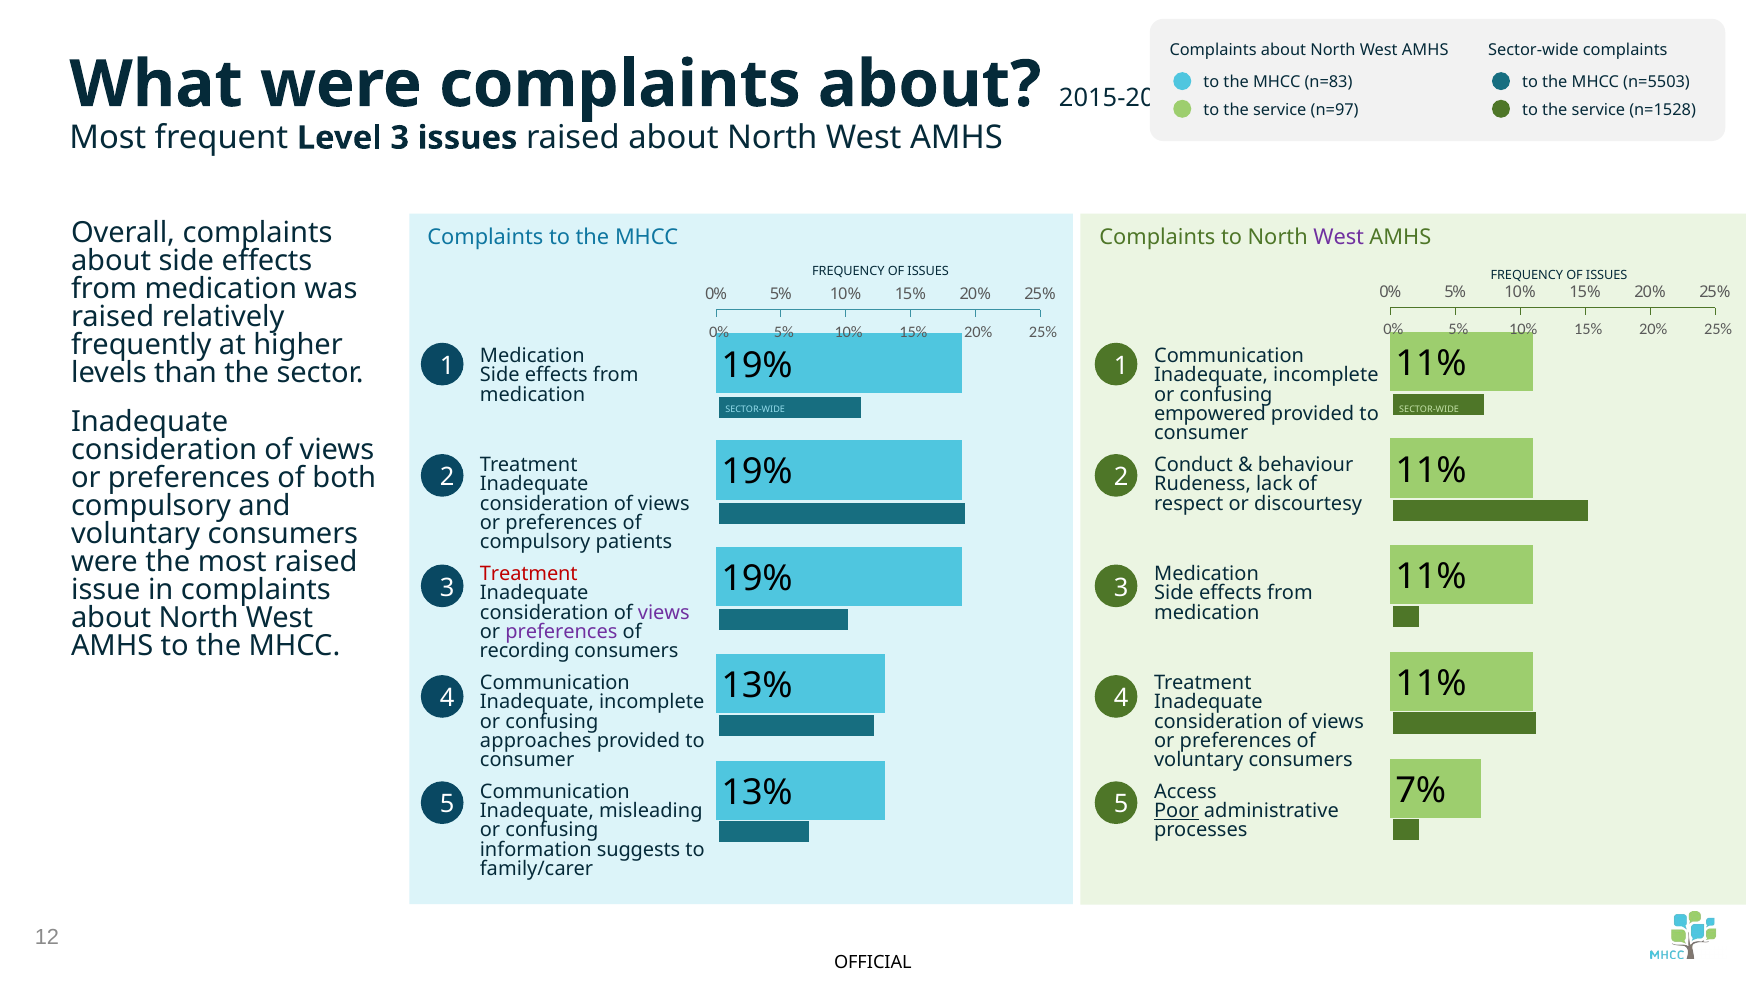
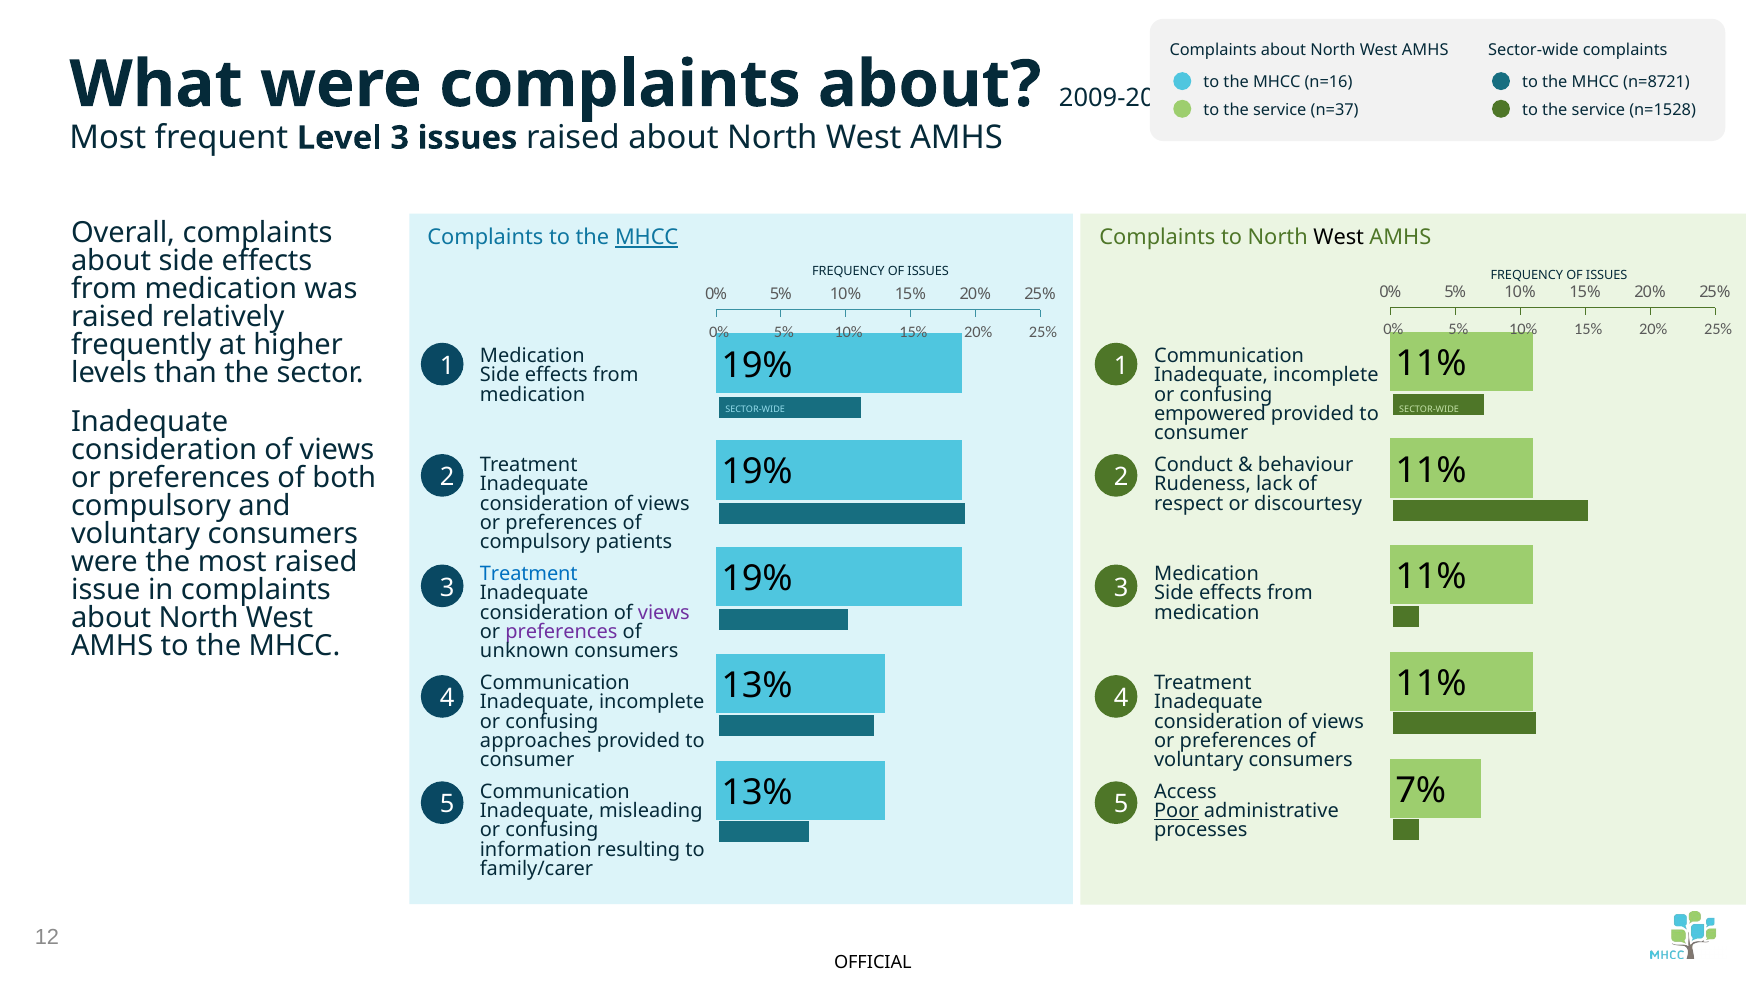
2015-20: 2015-20 -> 2009-20
n=83: n=83 -> n=16
n=5503: n=5503 -> n=8721
n=97: n=97 -> n=37
MHCC at (647, 238) underline: none -> present
West at (1339, 238) colour: purple -> black
Treatment at (529, 574) colour: red -> blue
recording: recording -> unknown
suggests: suggests -> resulting
